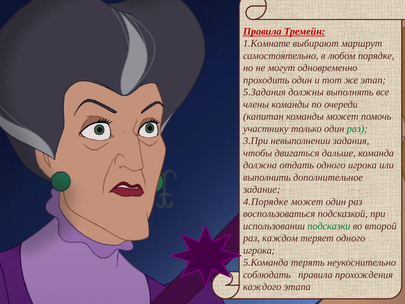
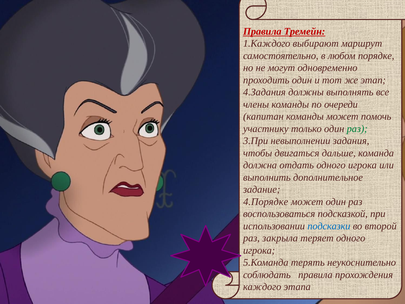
1.Комнате: 1.Комнате -> 1.Каждого
5.Задания: 5.Задания -> 4.Задания
подсказки colour: green -> blue
каждом: каждом -> закрыла
